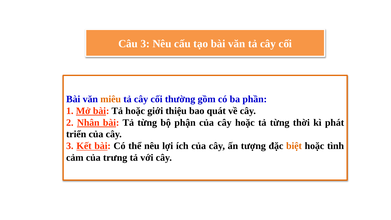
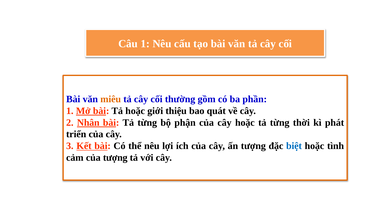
Câu 3: 3 -> 1
biệt colour: orange -> blue
của trưng: trưng -> tượng
